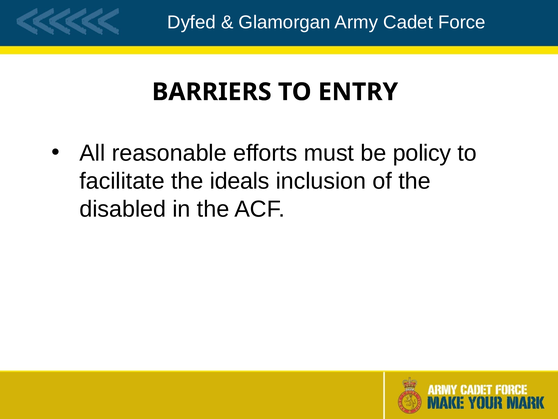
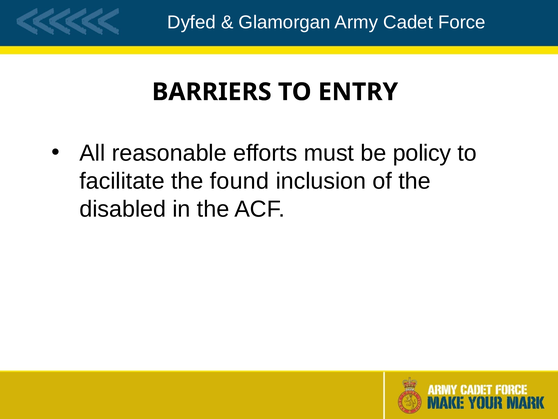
ideals: ideals -> found
